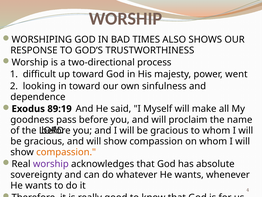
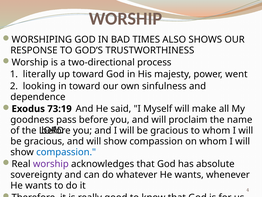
difficult: difficult -> literally
89:19: 89:19 -> 73:19
compassion at (66, 152) colour: orange -> blue
